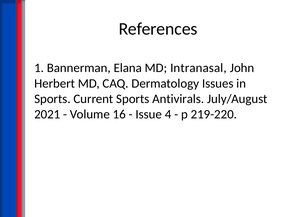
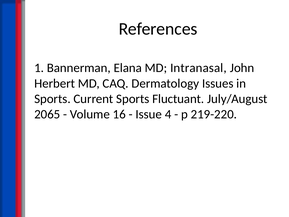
Antivirals: Antivirals -> Fluctuant
2021: 2021 -> 2065
